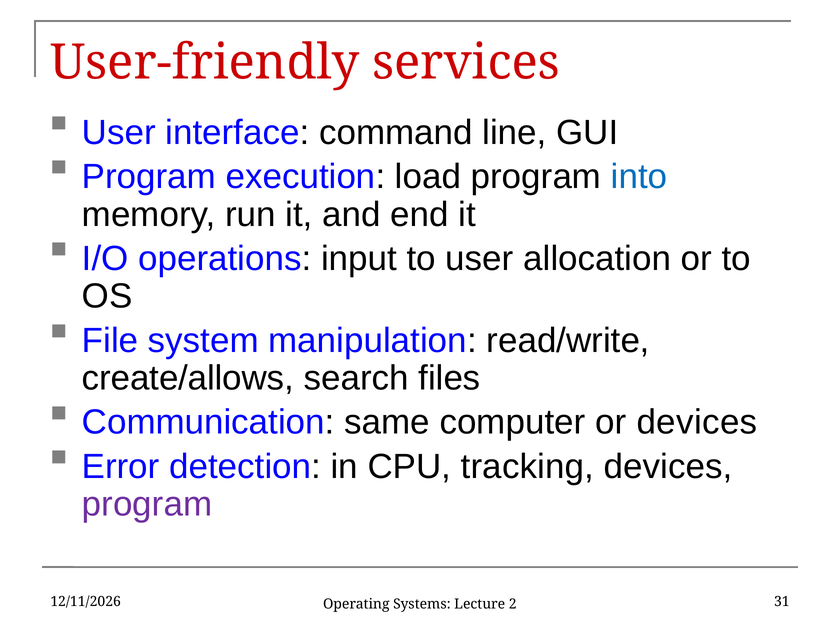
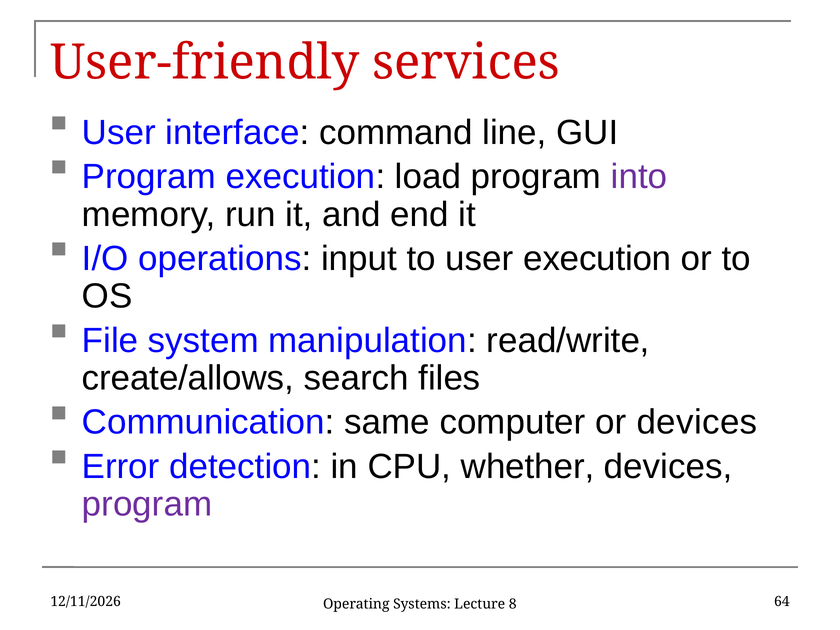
into colour: blue -> purple
user allocation: allocation -> execution
tracking: tracking -> whether
31: 31 -> 64
2: 2 -> 8
